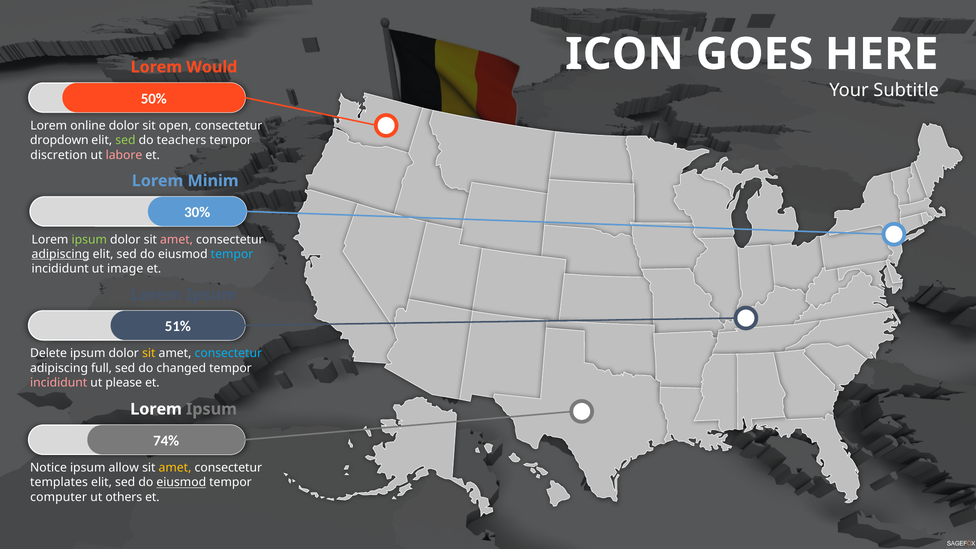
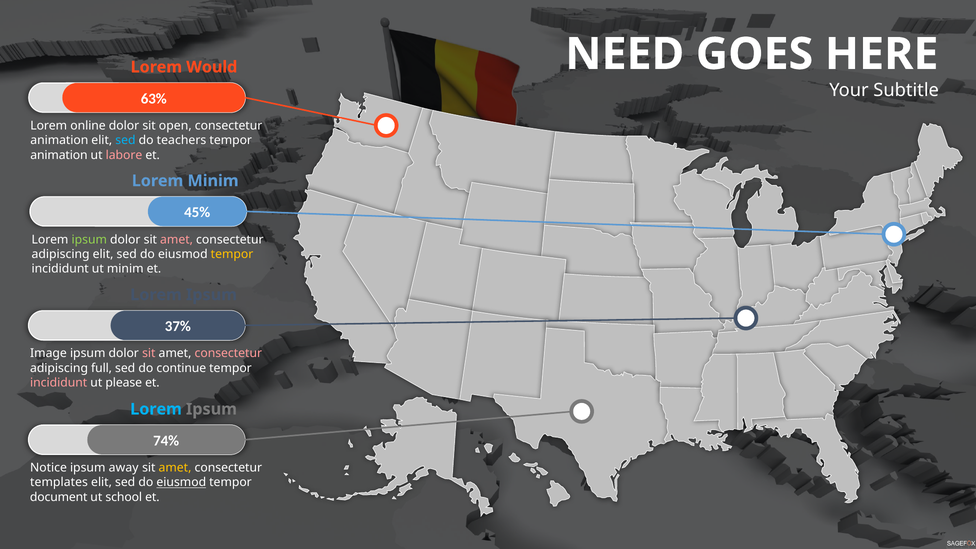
ICON: ICON -> NEED
50%: 50% -> 63%
dropdown at (59, 140): dropdown -> animation
sed at (125, 140) colour: light green -> light blue
discretion at (59, 155): discretion -> animation
30%: 30% -> 45%
adipiscing at (61, 254) underline: present -> none
tempor at (232, 254) colour: light blue -> yellow
ut image: image -> minim
51%: 51% -> 37%
Delete: Delete -> Image
sit at (149, 353) colour: yellow -> pink
consectetur at (228, 353) colour: light blue -> pink
changed: changed -> continue
Lorem at (156, 409) colour: white -> light blue
allow: allow -> away
computer: computer -> document
others: others -> school
